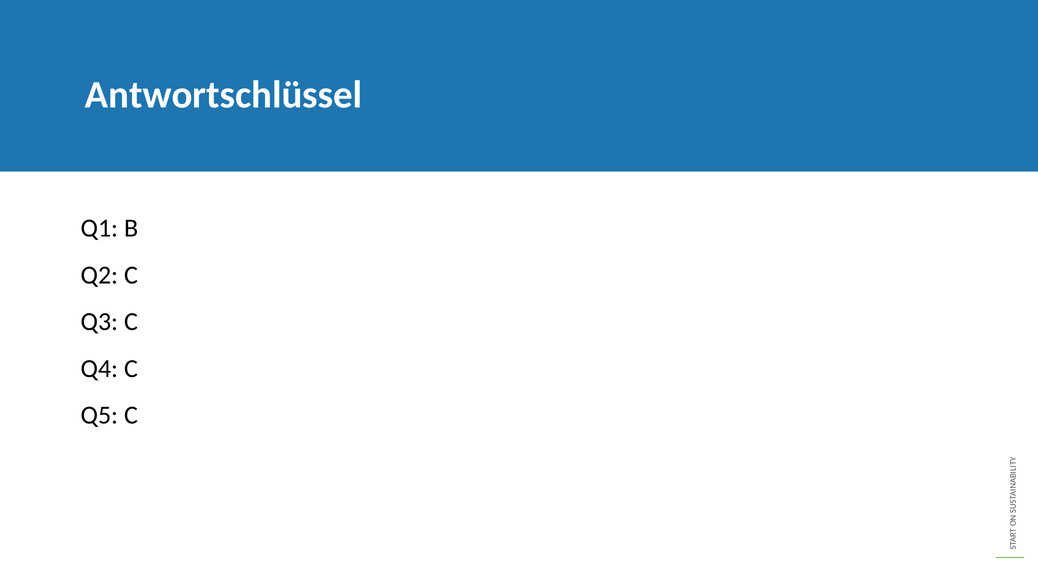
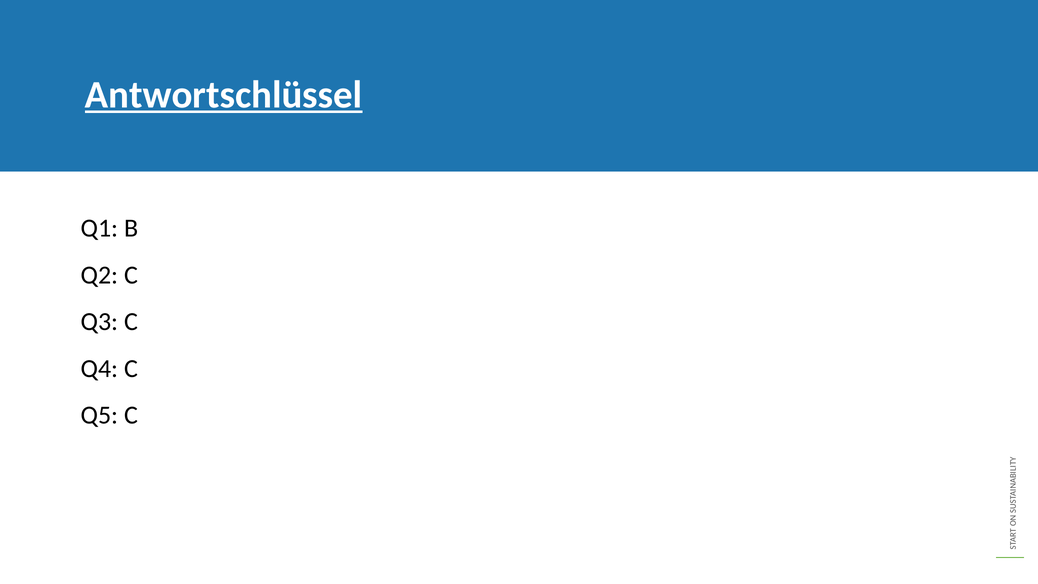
Antwortschlüssel underline: none -> present
